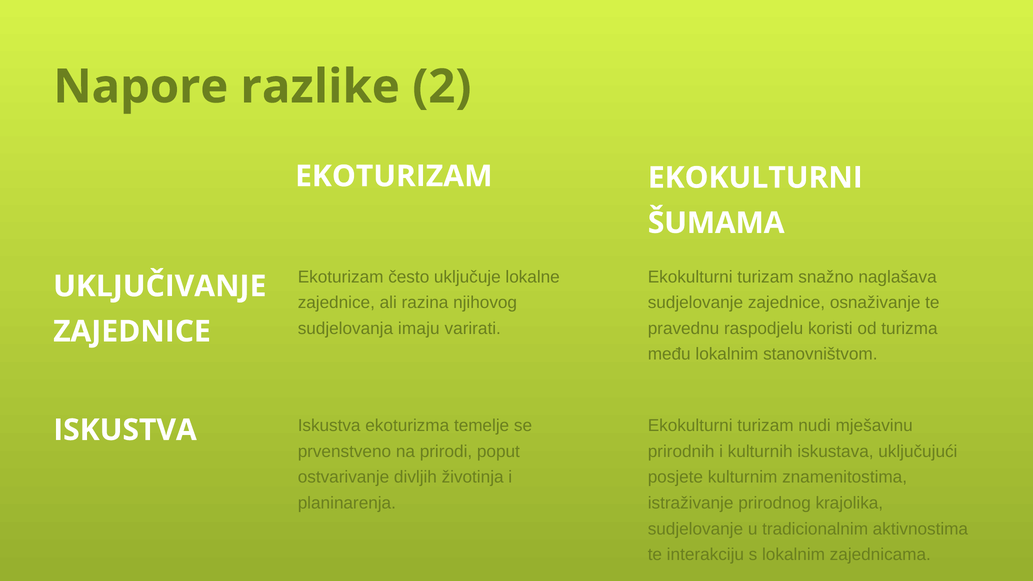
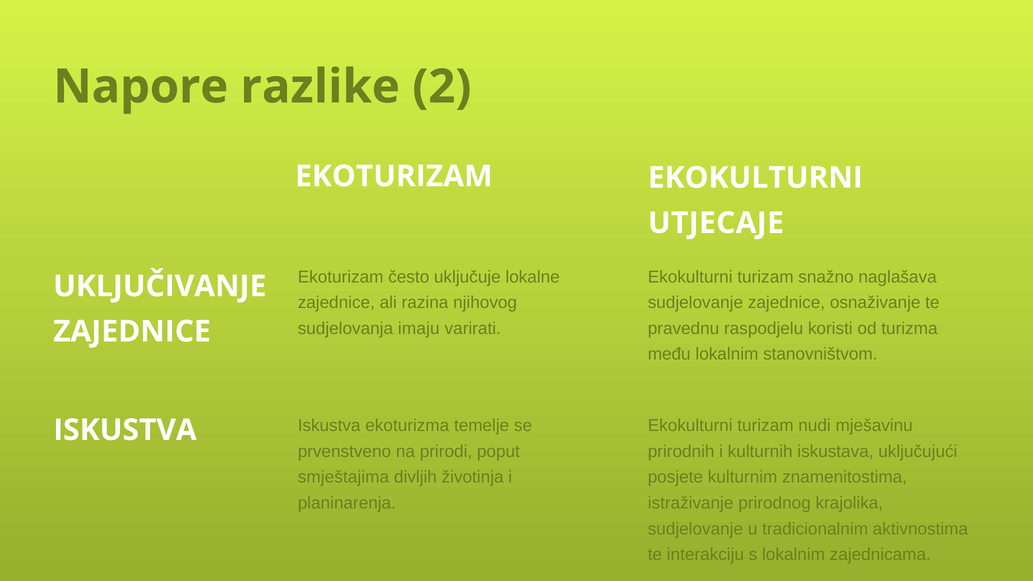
ŠUMAMA: ŠUMAMA -> UTJECAJE
ostvarivanje: ostvarivanje -> smještajima
